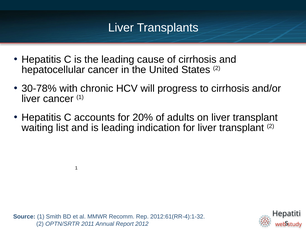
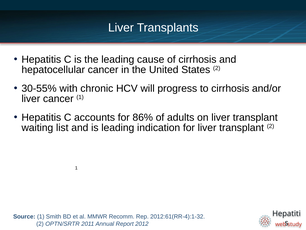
30-78%: 30-78% -> 30-55%
20%: 20% -> 86%
